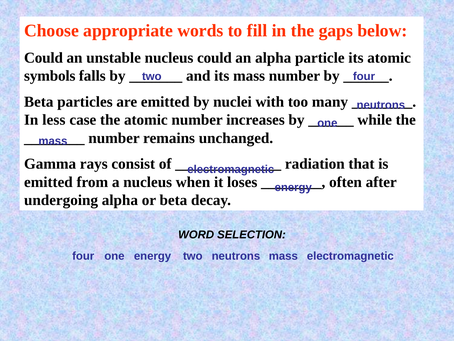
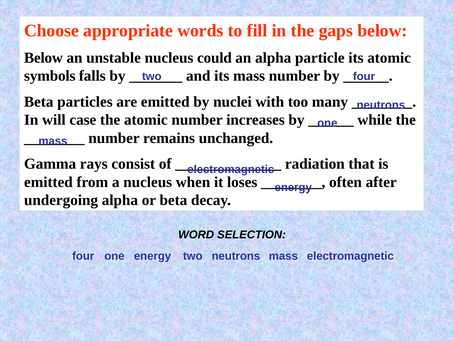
Could at (43, 58): Could -> Below
less: less -> will
